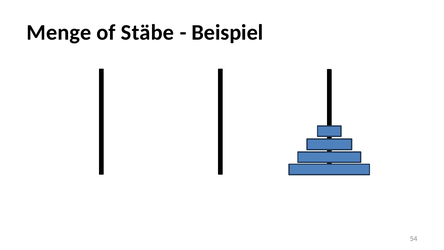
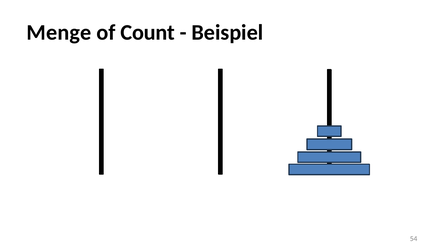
Stäbe: Stäbe -> Count
